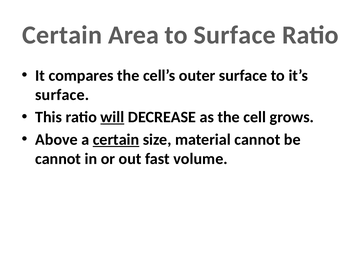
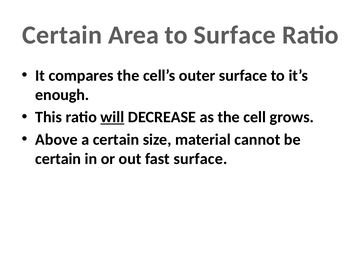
surface at (62, 95): surface -> enough
certain at (116, 140) underline: present -> none
cannot at (58, 159): cannot -> certain
fast volume: volume -> surface
